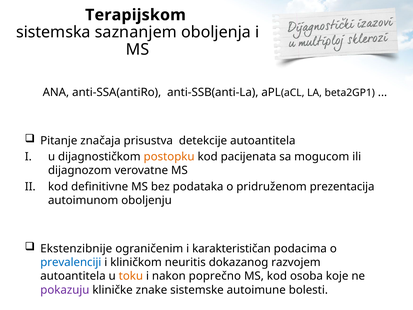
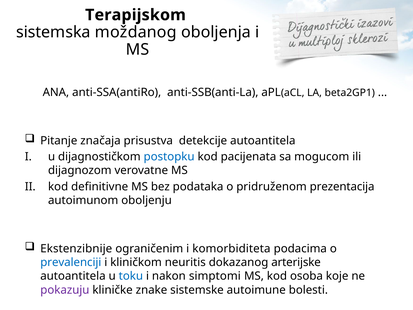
saznanjem: saznanjem -> moždanog
postopku colour: orange -> blue
karakterističan: karakterističan -> komorbiditeta
razvojem: razvojem -> arterijske
toku colour: orange -> blue
poprečno: poprečno -> simptomi
